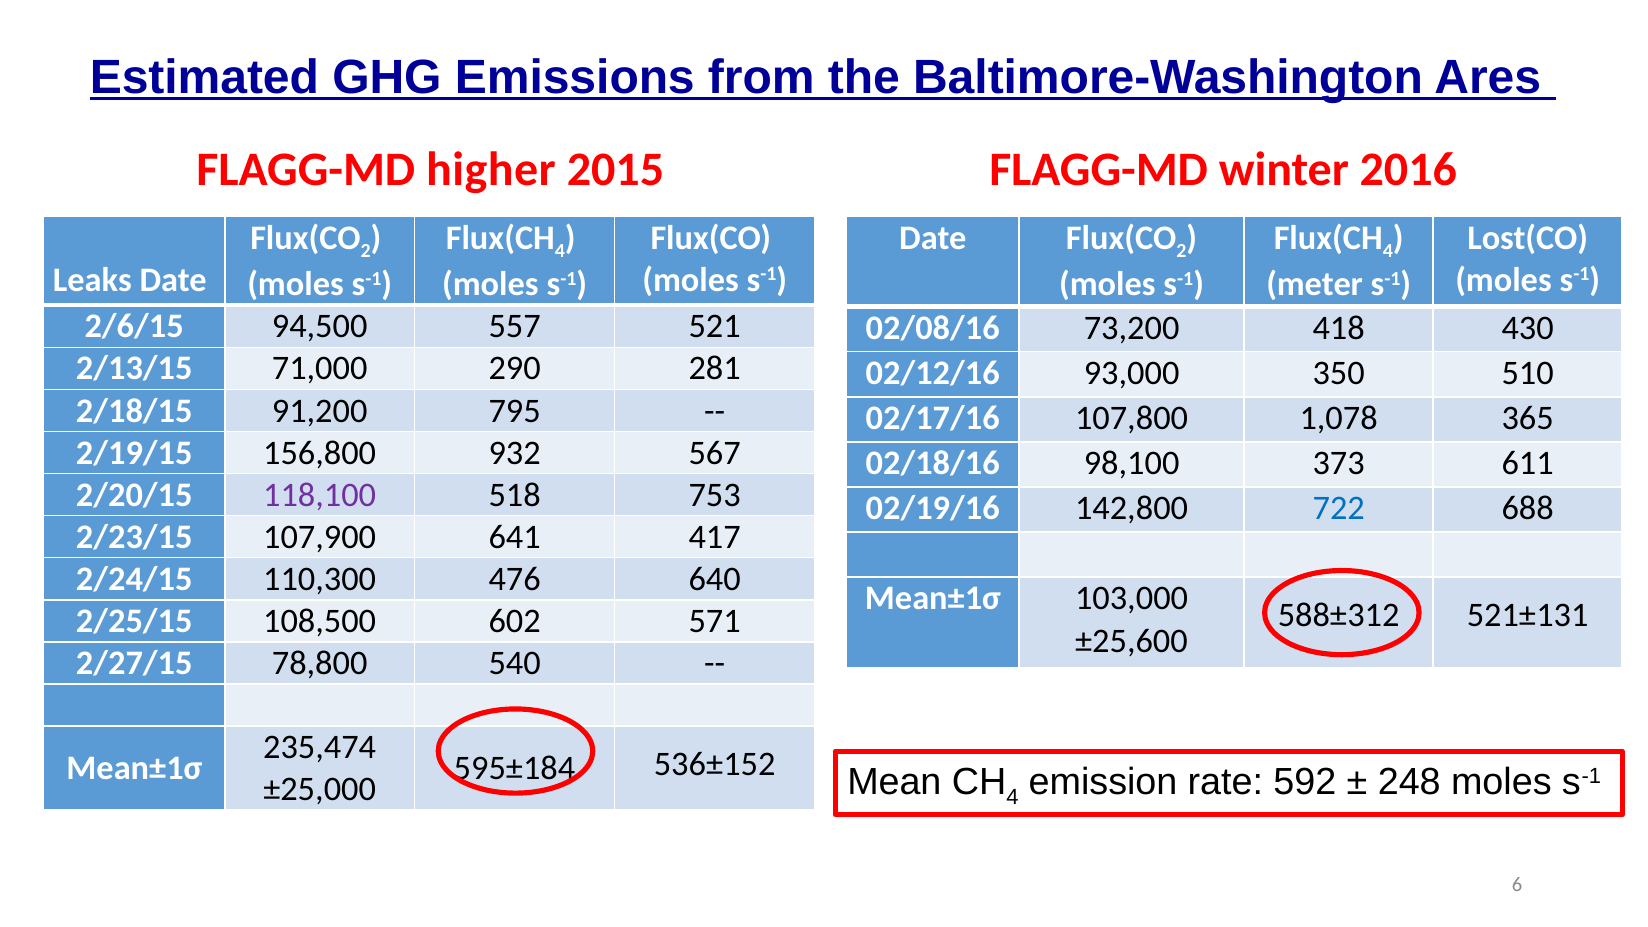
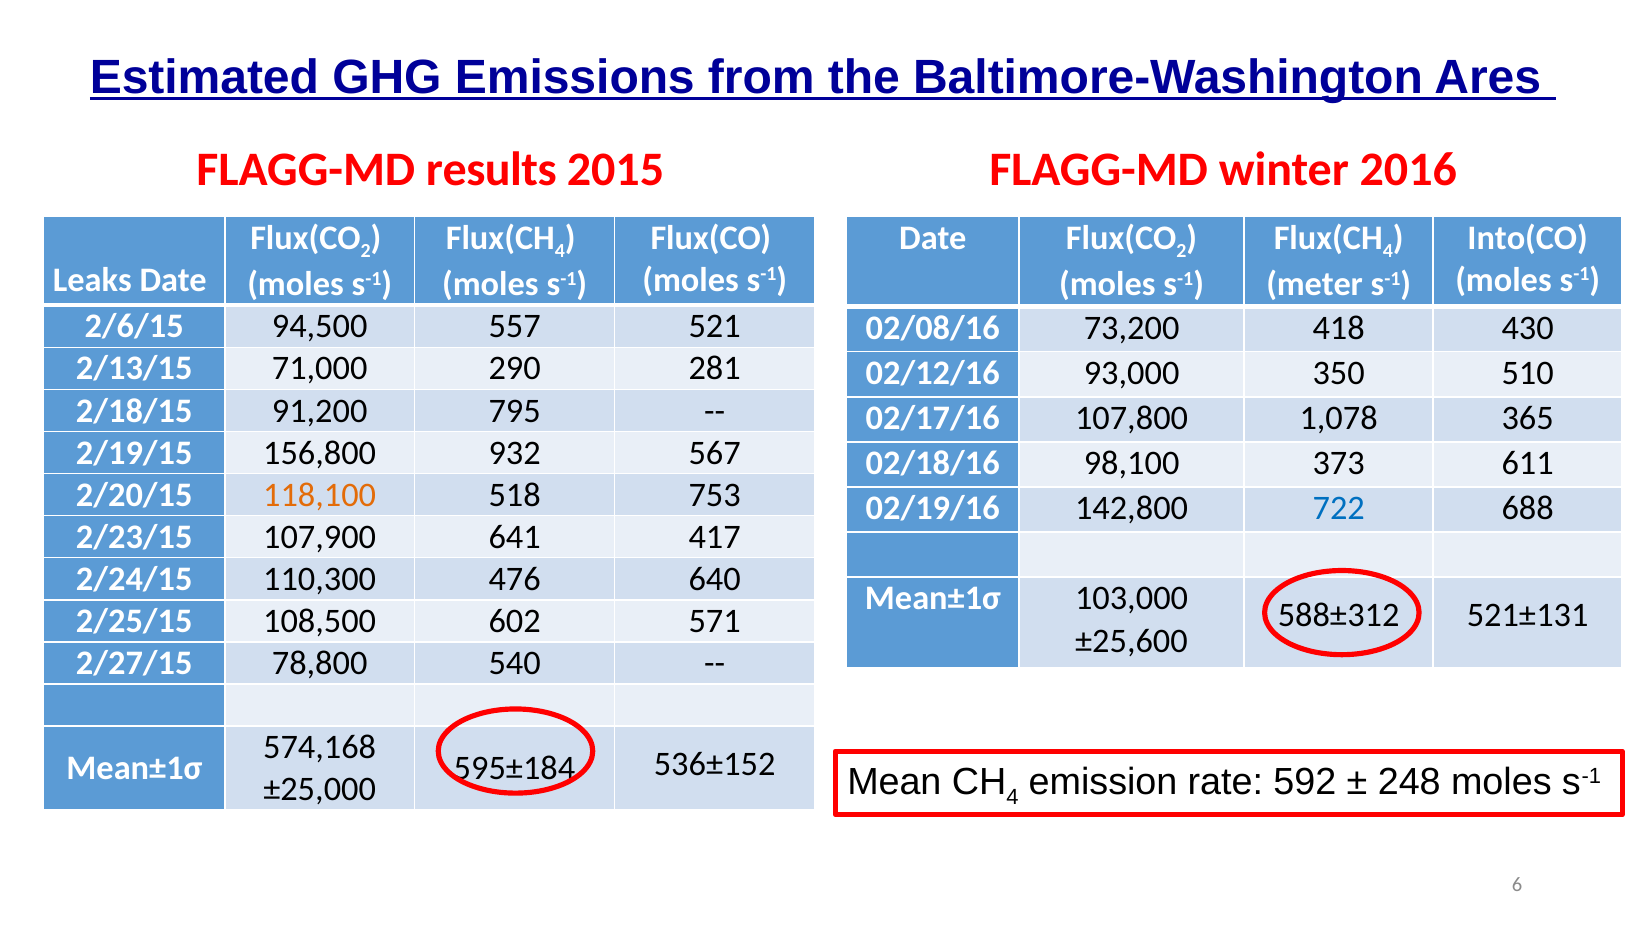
higher: higher -> results
Lost(CO: Lost(CO -> Into(CO
118,100 colour: purple -> orange
235,474: 235,474 -> 574,168
